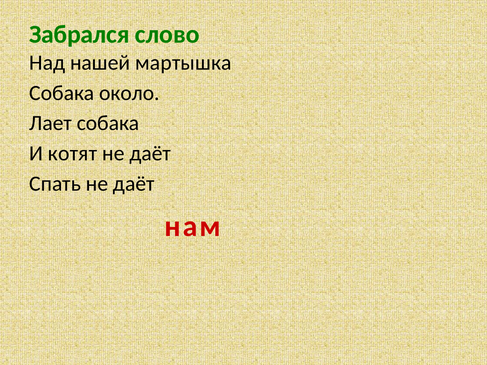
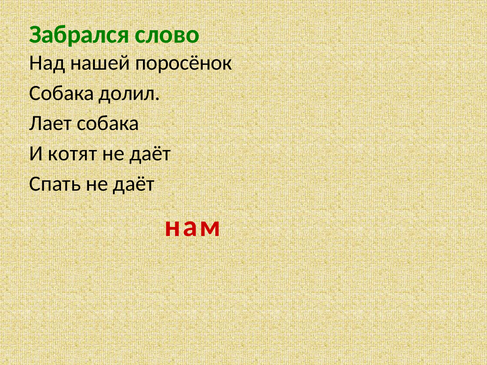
мартышка: мартышка -> поросёнок
около: около -> долил
